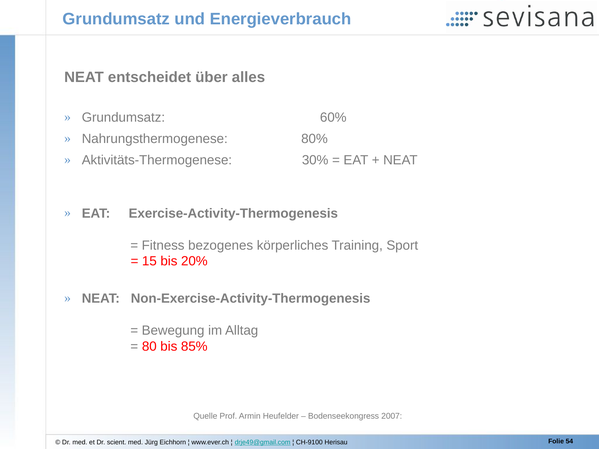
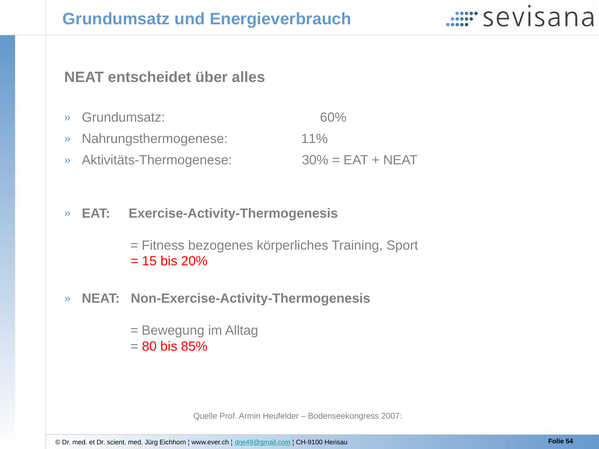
80%: 80% -> 11%
